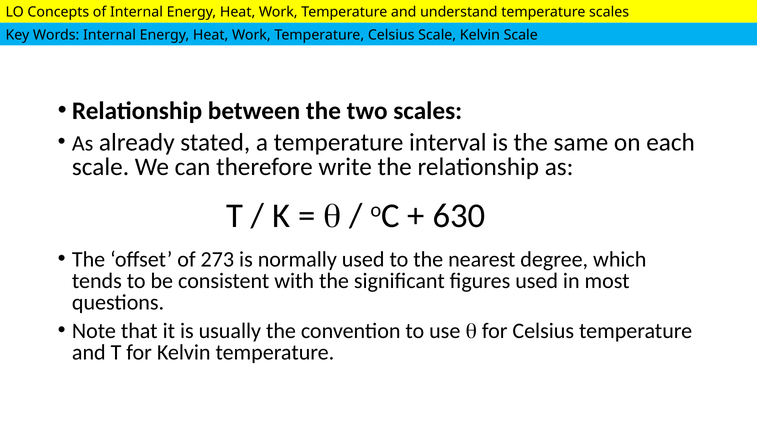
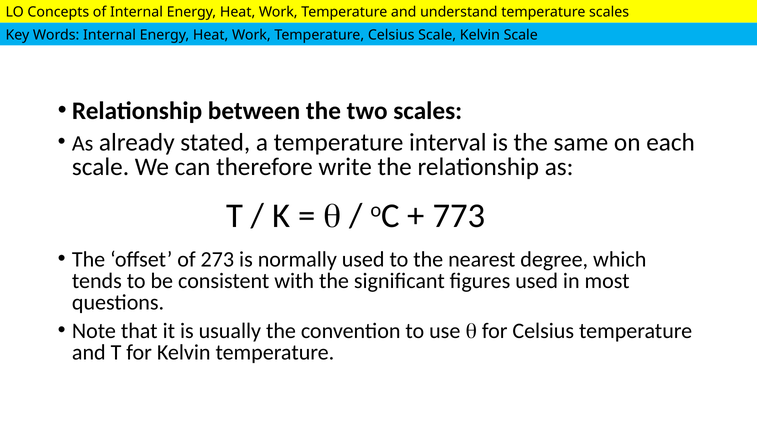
630: 630 -> 773
